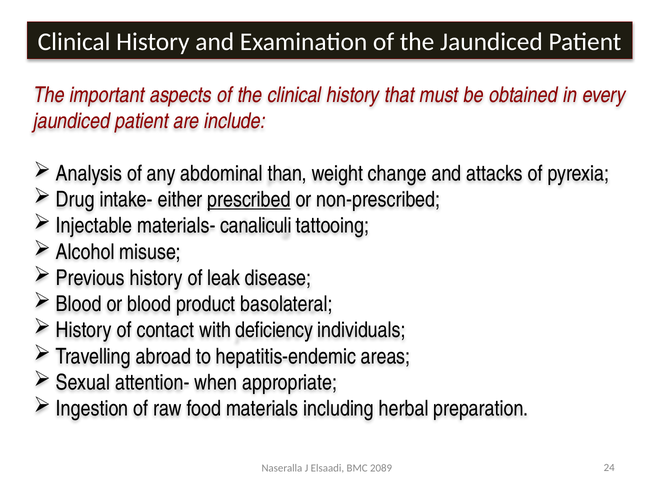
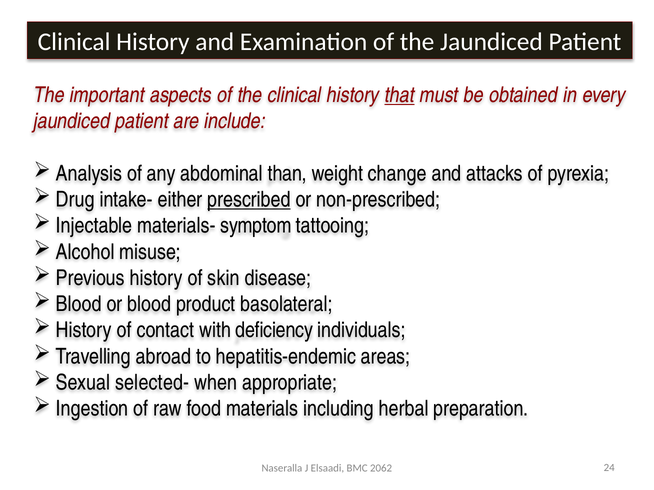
that underline: none -> present
canaliculi: canaliculi -> symptom
leak: leak -> skin
attention-: attention- -> selected-
2089: 2089 -> 2062
